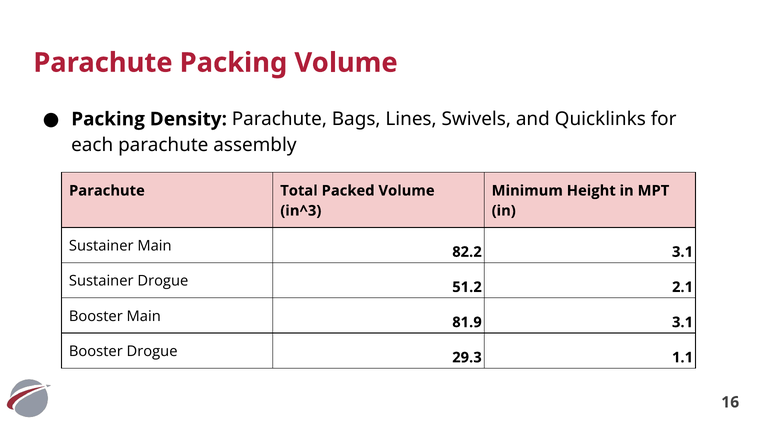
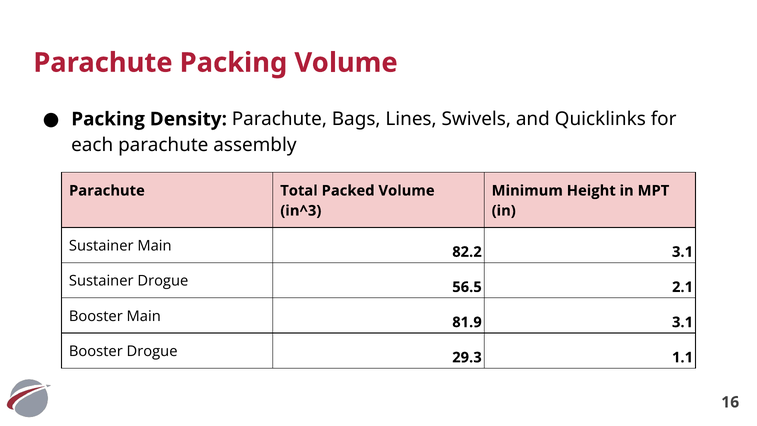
51.2: 51.2 -> 56.5
